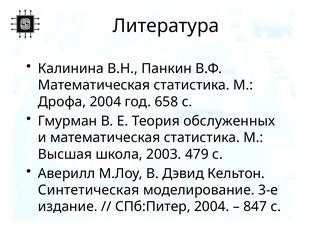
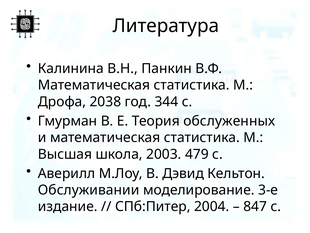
Дрофа 2004: 2004 -> 2038
658: 658 -> 344
Синтетическая: Синтетическая -> Обслуживании
